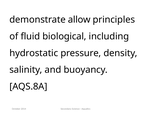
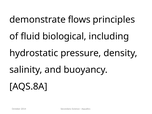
allow: allow -> flows
